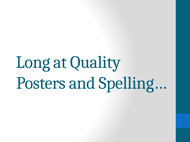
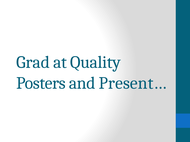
Long: Long -> Grad
Spelling…: Spelling… -> Present…
